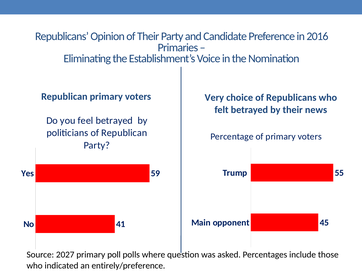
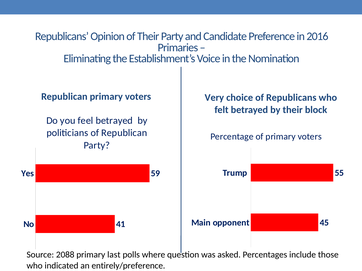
news: news -> block
2027: 2027 -> 2088
poll: poll -> last
